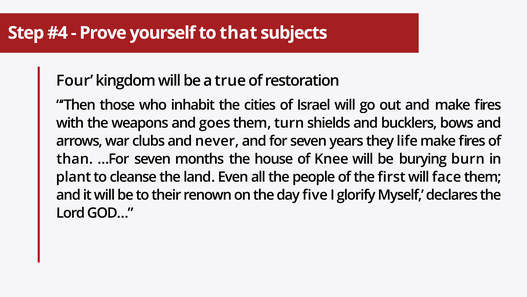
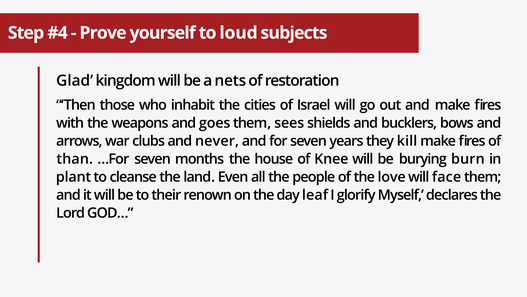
that: that -> loud
Four: Four -> Glad
true: true -> nets
turn: turn -> sees
life: life -> kill
first: first -> love
five: five -> leaf
